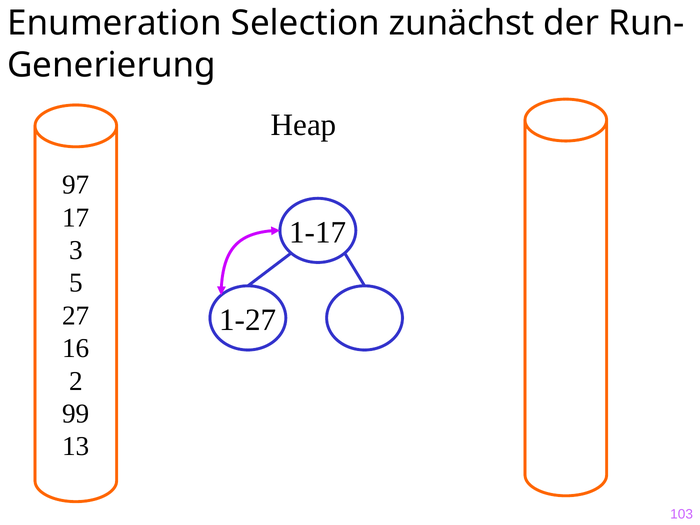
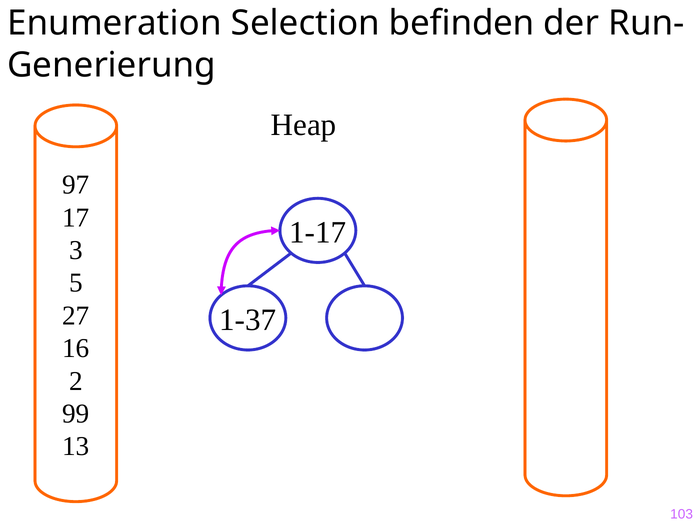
zunächst: zunächst -> befinden
1-27: 1-27 -> 1-37
